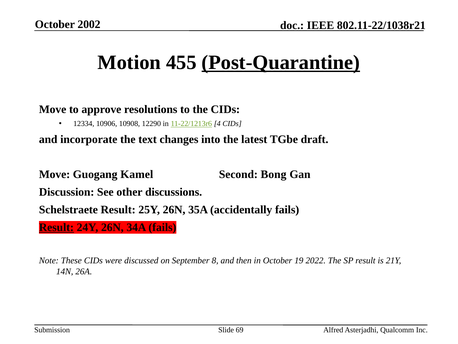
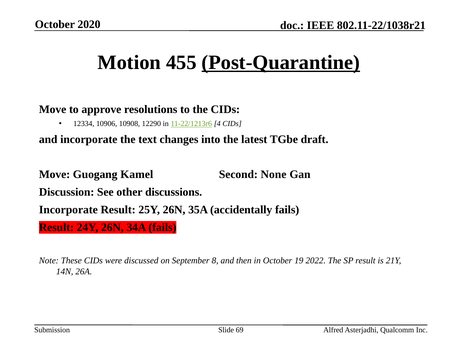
2002: 2002 -> 2020
Bong: Bong -> None
Schelstraete at (68, 209): Schelstraete -> Incorporate
Result at (56, 227) underline: present -> none
